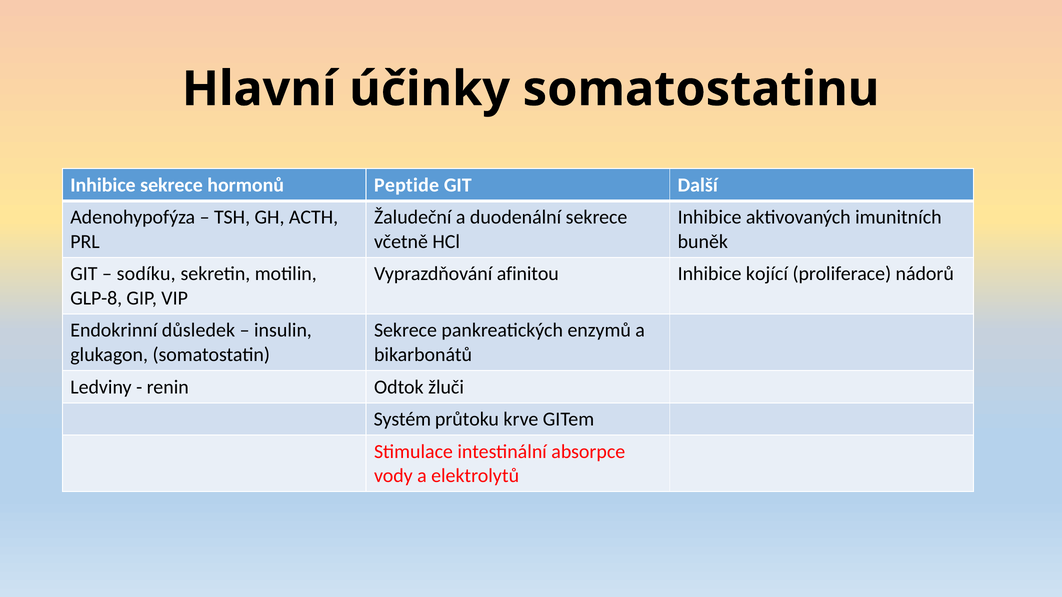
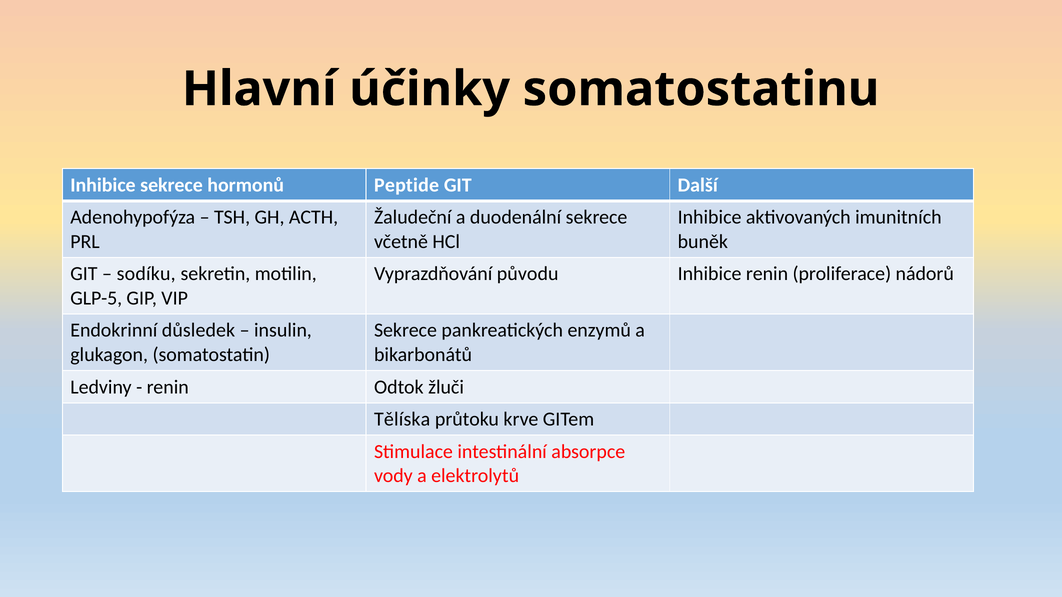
afinitou: afinitou -> původu
Inhibice kojící: kojící -> renin
GLP-8: GLP-8 -> GLP-5
Systém: Systém -> Tělíska
